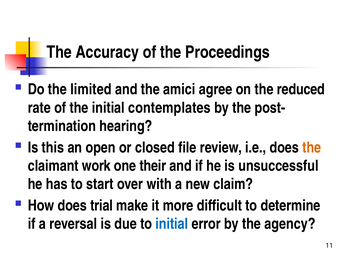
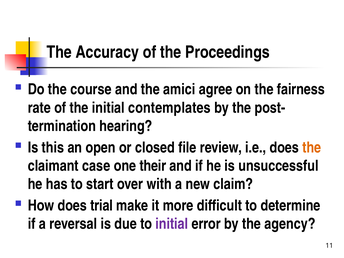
limited: limited -> course
reduced: reduced -> fairness
work: work -> case
initial at (172, 224) colour: blue -> purple
